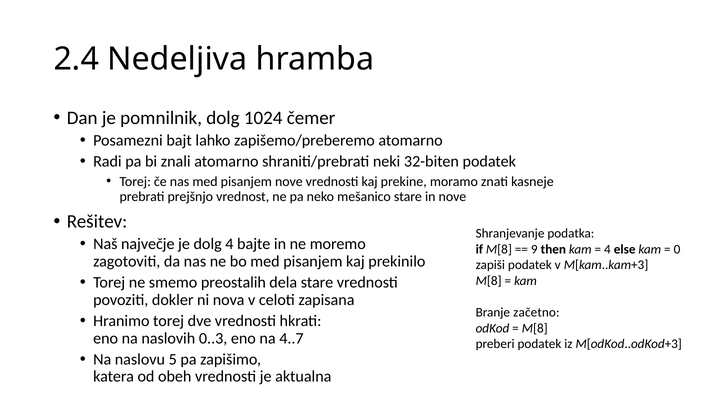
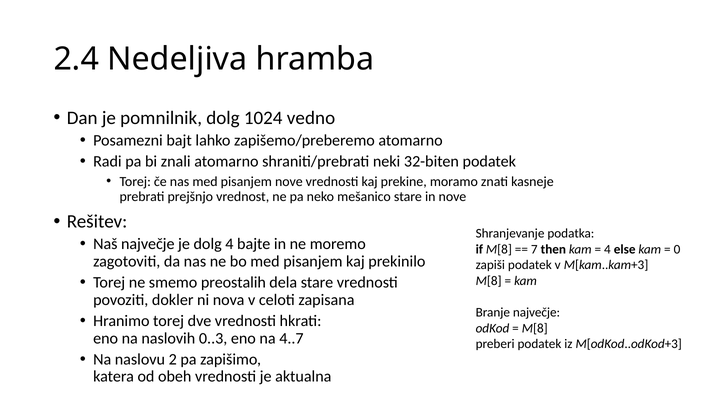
čemer: čemer -> vedno
9: 9 -> 7
Branje začetno: začetno -> največje
5: 5 -> 2
